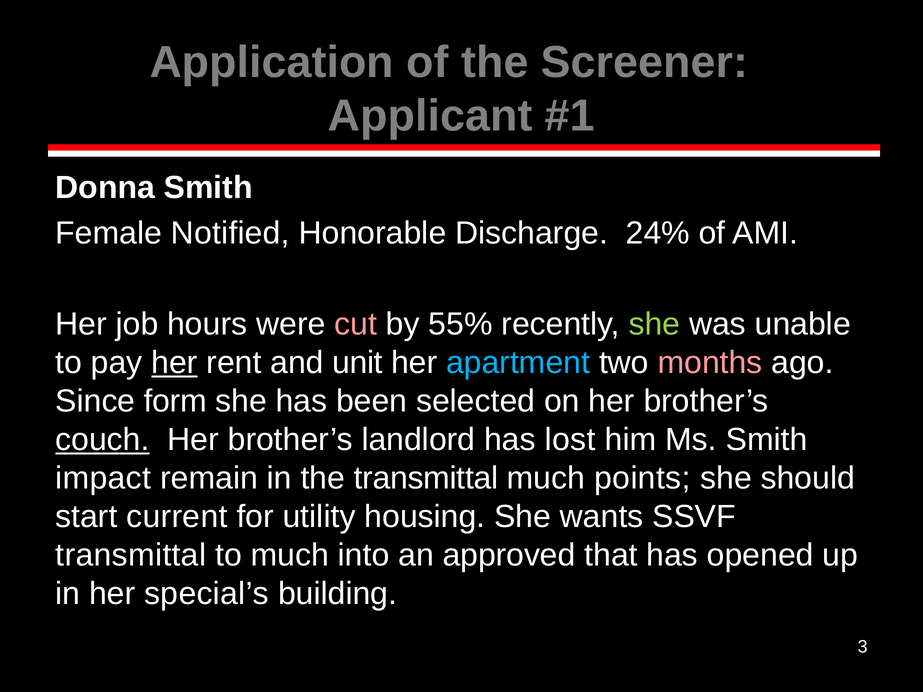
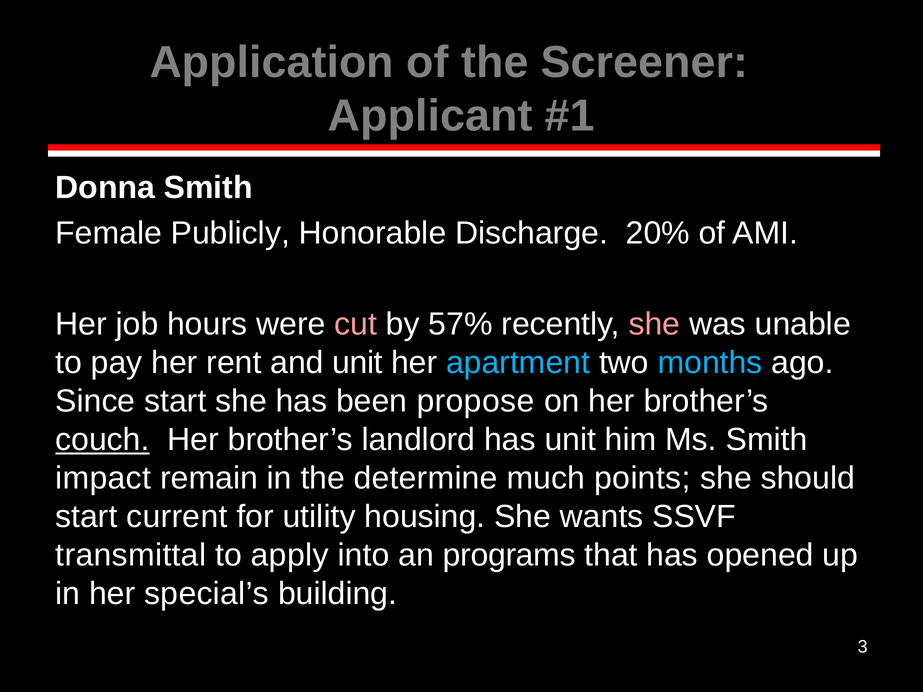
Notified: Notified -> Publicly
24%: 24% -> 20%
55%: 55% -> 57%
she at (654, 325) colour: light green -> pink
her at (174, 363) underline: present -> none
months colour: pink -> light blue
Since form: form -> start
selected: selected -> propose
has lost: lost -> unit
the transmittal: transmittal -> determine
to much: much -> apply
approved: approved -> programs
